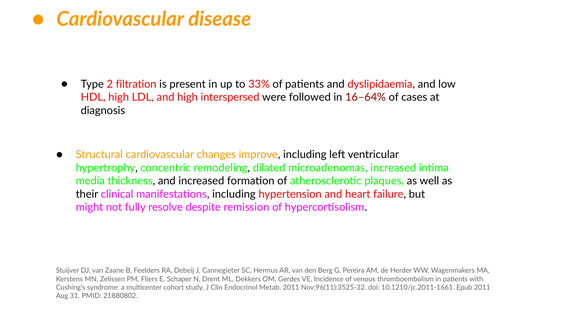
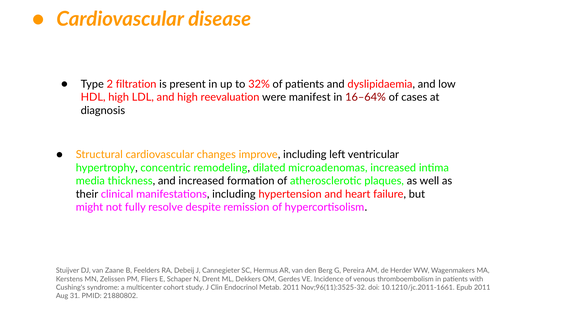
33%: 33% -> 32%
interspersed: interspersed -> reevaluation
followed: followed -> manifest
